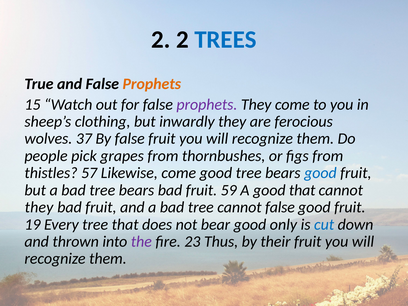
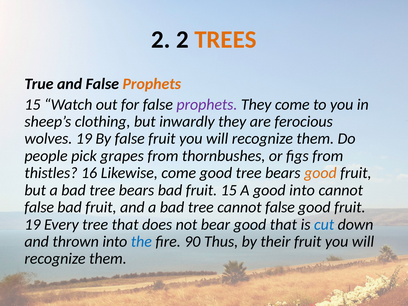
TREES colour: blue -> orange
wolves 37: 37 -> 19
57: 57 -> 16
good at (320, 173) colour: blue -> orange
fruit 59: 59 -> 15
good that: that -> into
they at (39, 207): they -> false
good only: only -> that
the colour: purple -> blue
23: 23 -> 90
